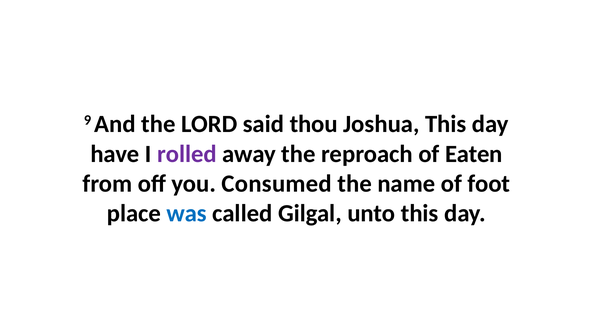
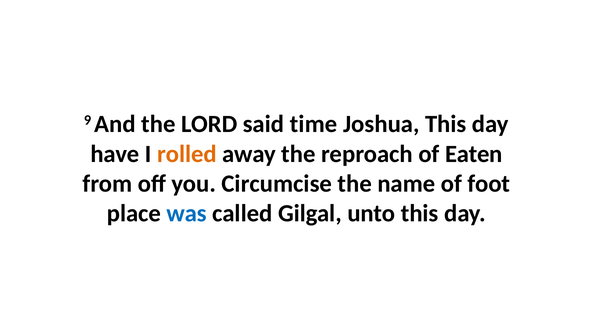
thou: thou -> time
rolled colour: purple -> orange
Consumed: Consumed -> Circumcise
